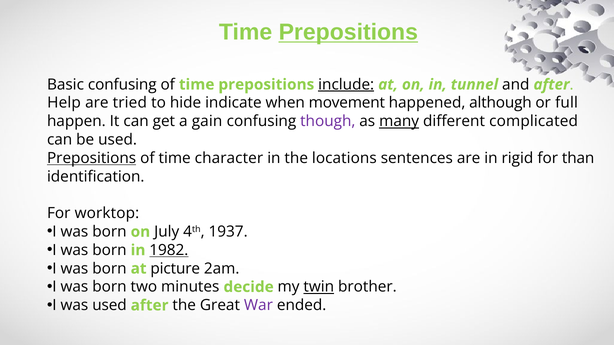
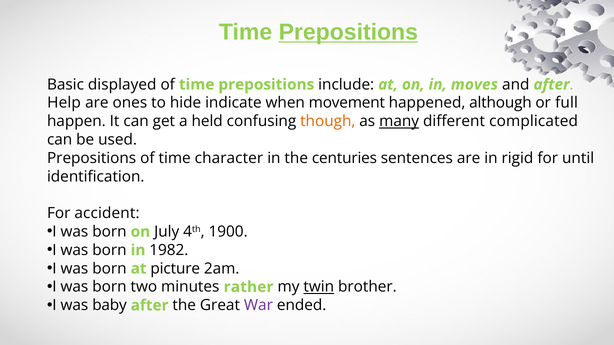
Basic confusing: confusing -> displayed
include underline: present -> none
tunnel: tunnel -> moves
tried: tried -> ones
gain: gain -> held
though colour: purple -> orange
Prepositions at (92, 158) underline: present -> none
locations: locations -> centuries
than: than -> until
worktop: worktop -> accident
1937: 1937 -> 1900
1982 underline: present -> none
decide: decide -> rather
was used: used -> baby
